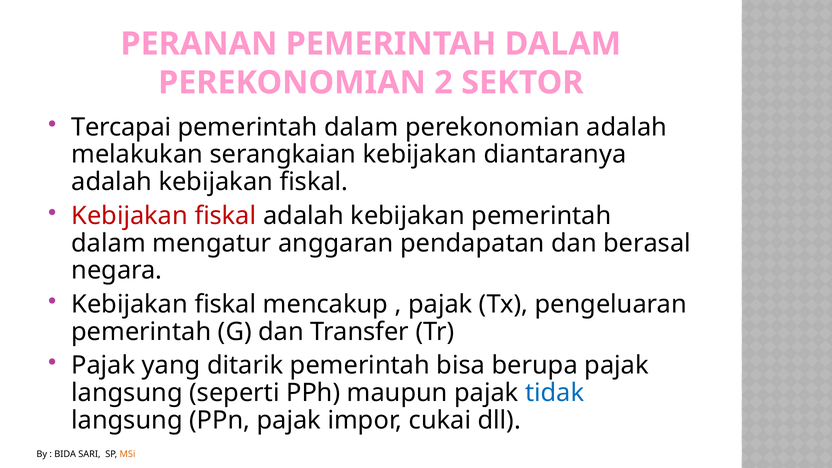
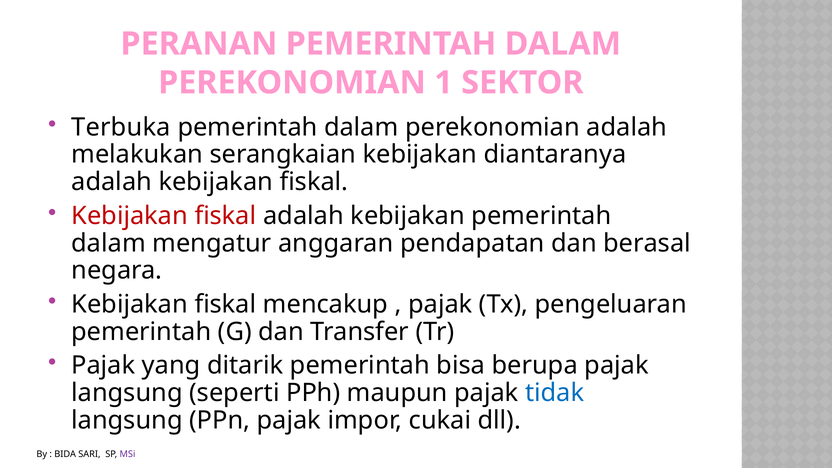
2: 2 -> 1
Tercapai: Tercapai -> Terbuka
MSi colour: orange -> purple
